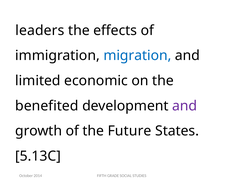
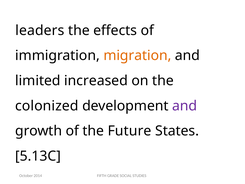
migration colour: blue -> orange
economic: economic -> increased
benefited: benefited -> colonized
